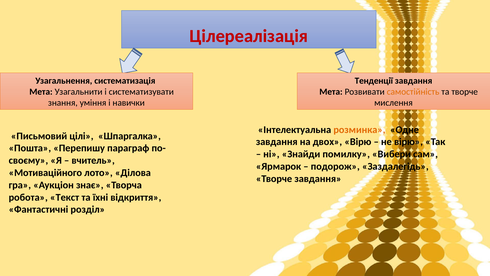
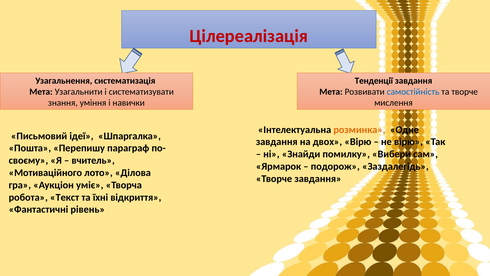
самостійність colour: orange -> blue
цілі: цілі -> ідеї
знає: знає -> уміє
розділ: розділ -> рівень
